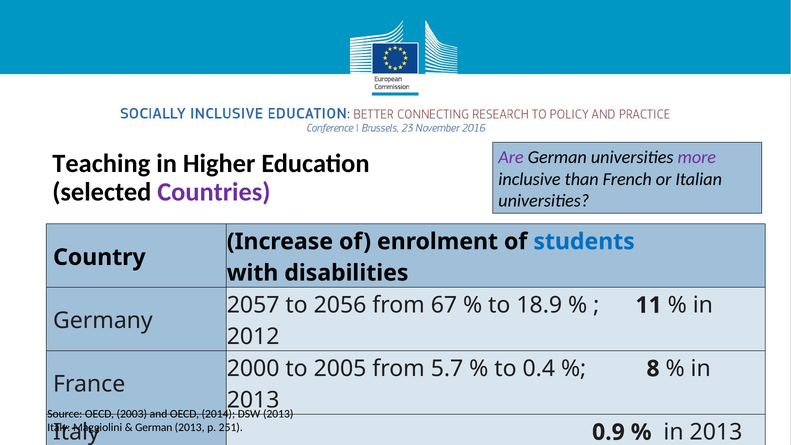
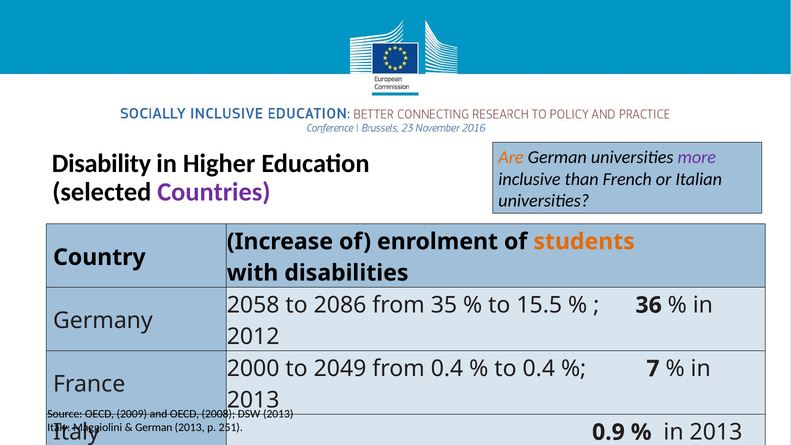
Are colour: purple -> orange
Teaching: Teaching -> Disability
students colour: blue -> orange
2057: 2057 -> 2058
2056: 2056 -> 2086
67: 67 -> 35
18.9: 18.9 -> 15.5
11: 11 -> 36
2005: 2005 -> 2049
from 5.7: 5.7 -> 0.4
8: 8 -> 7
2003: 2003 -> 2009
2014: 2014 -> 2008
